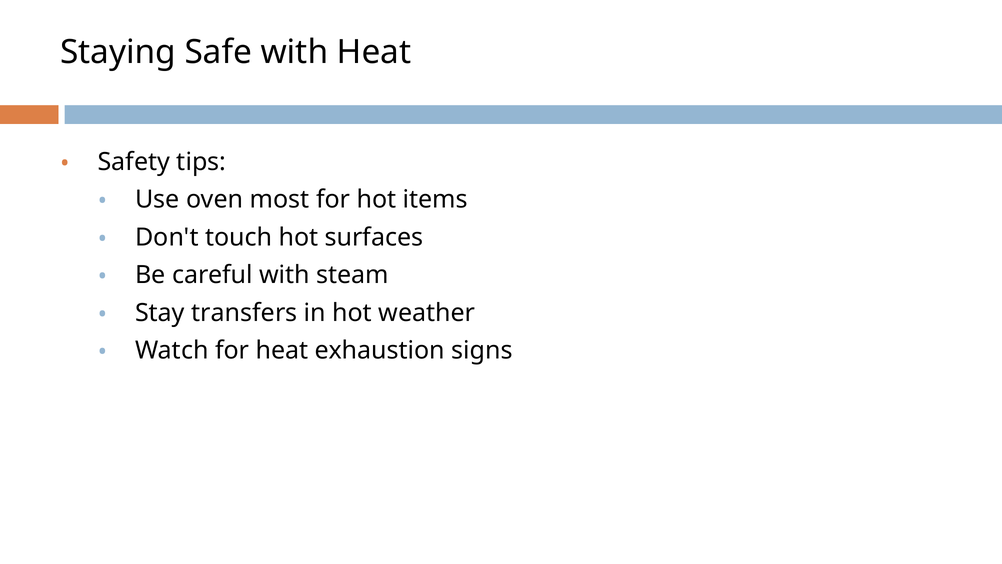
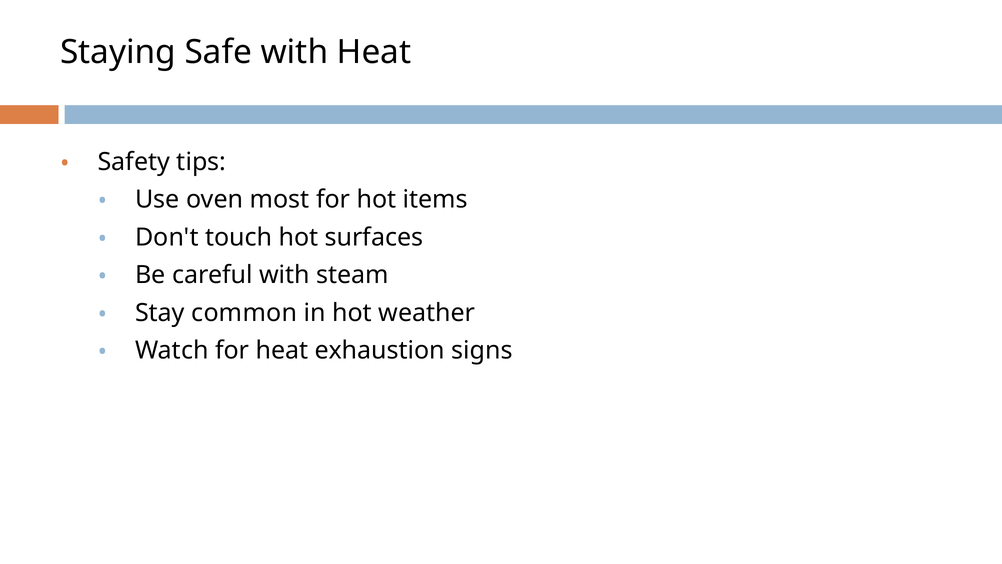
transfers: transfers -> common
